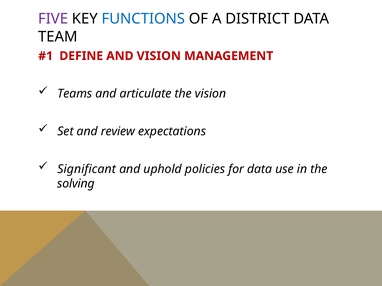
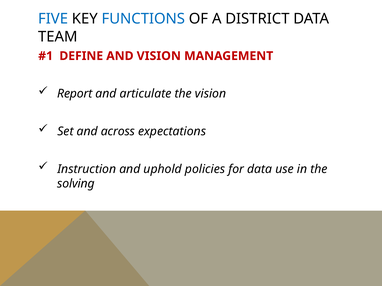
FIVE colour: purple -> blue
Teams: Teams -> Report
review: review -> across
Significant: Significant -> Instruction
